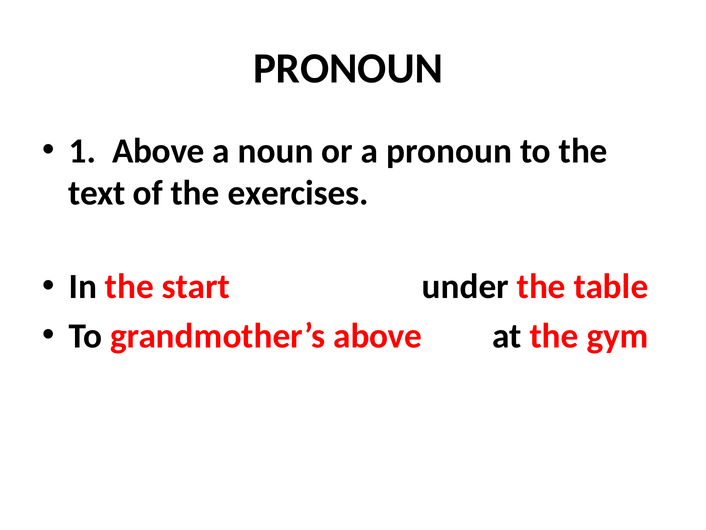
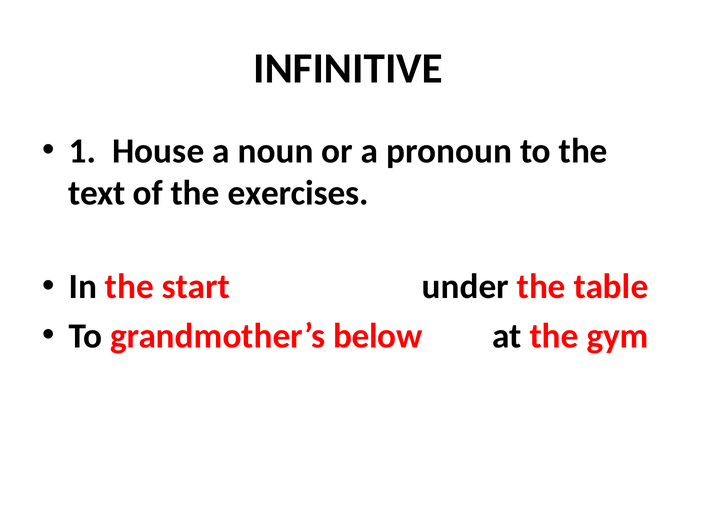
PRONOUN at (348, 68): PRONOUN -> INFINITIVE
1 Above: Above -> House
grandmother’s above: above -> below
